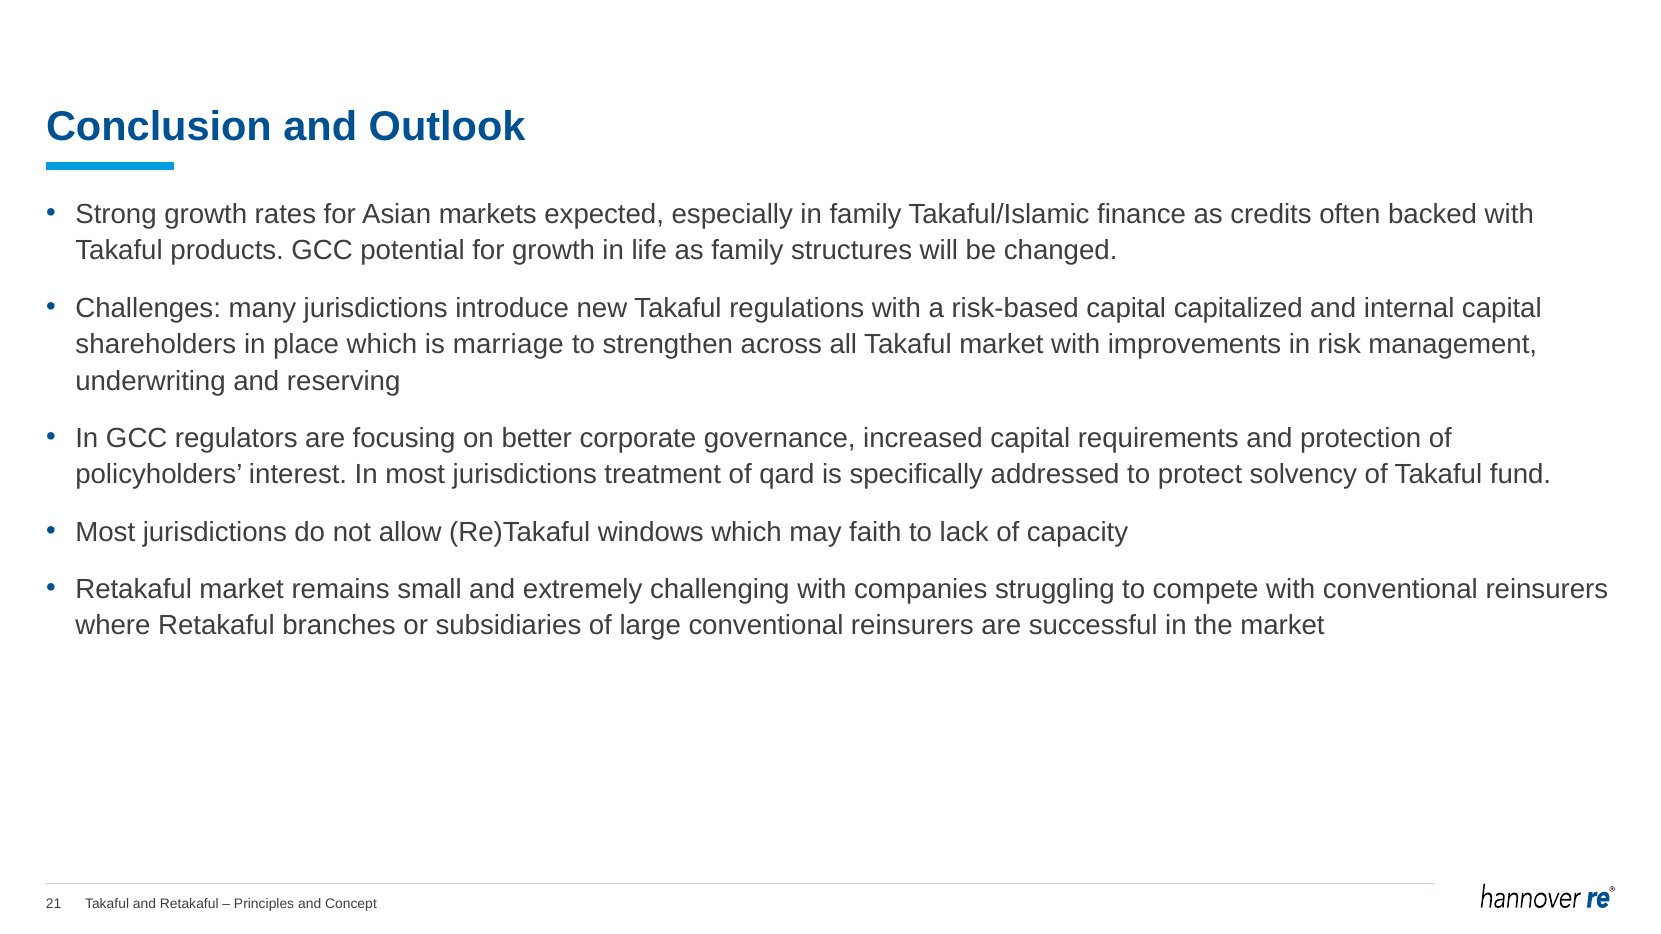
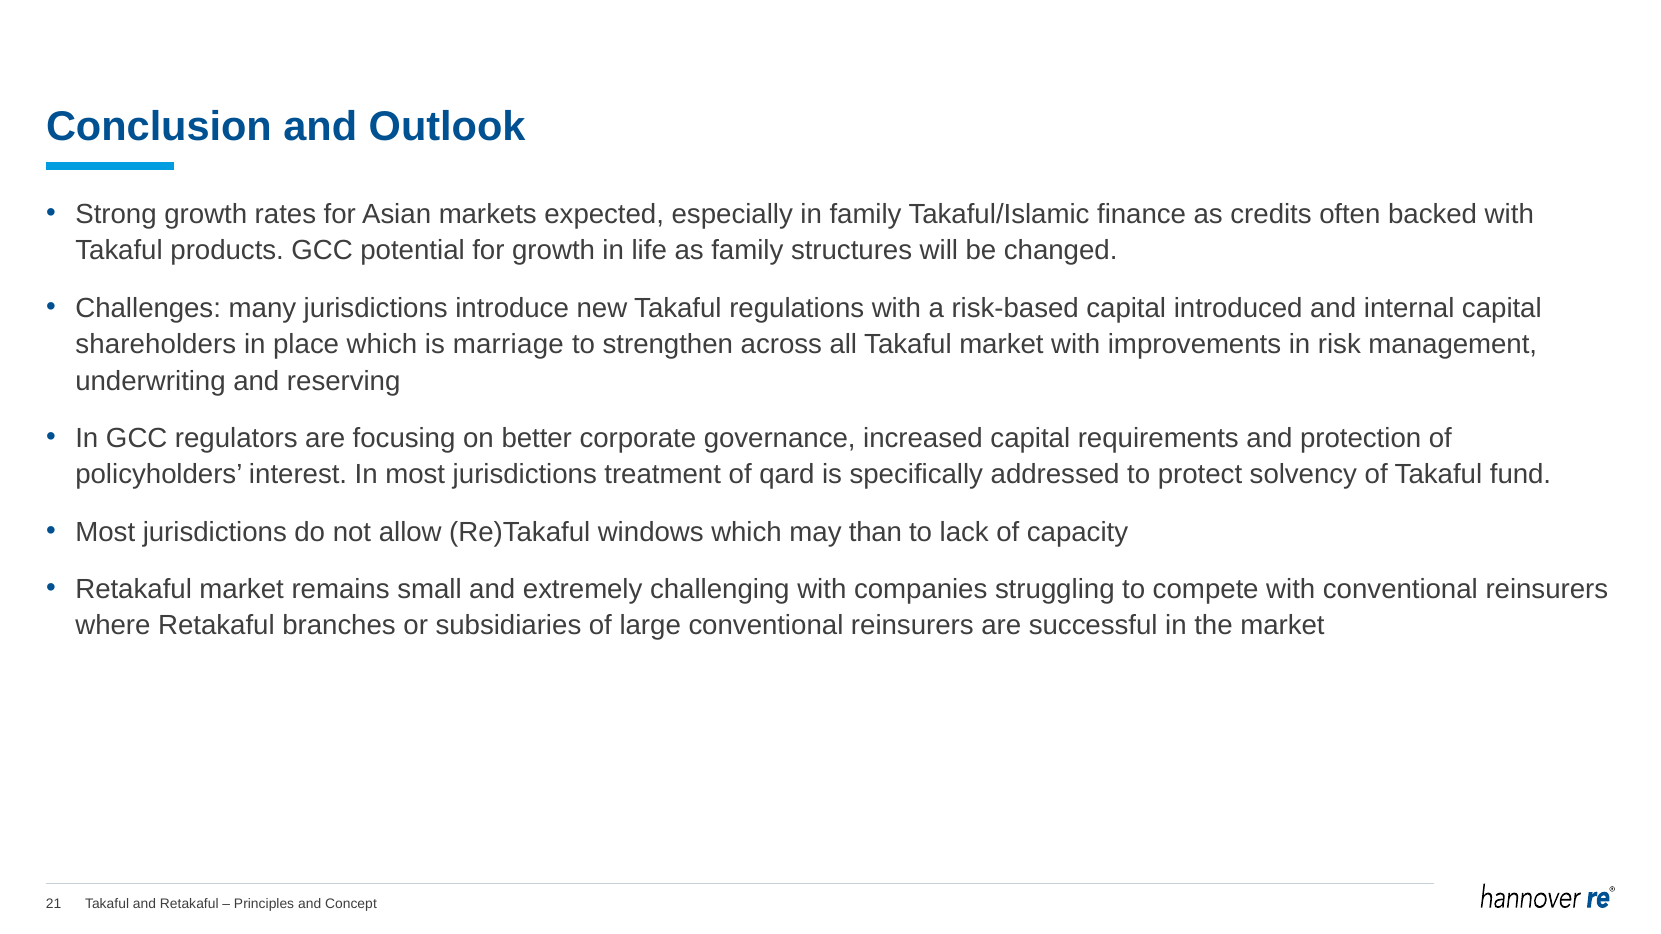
capitalized: capitalized -> introduced
faith: faith -> than
